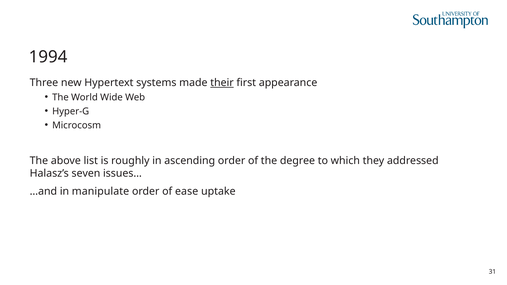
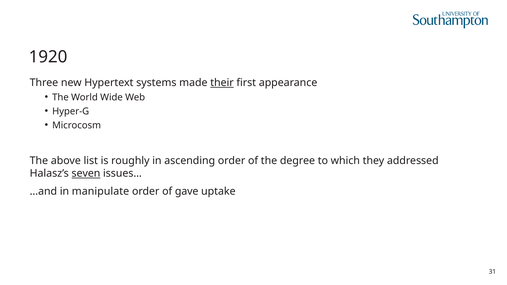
1994: 1994 -> 1920
seven underline: none -> present
ease: ease -> gave
